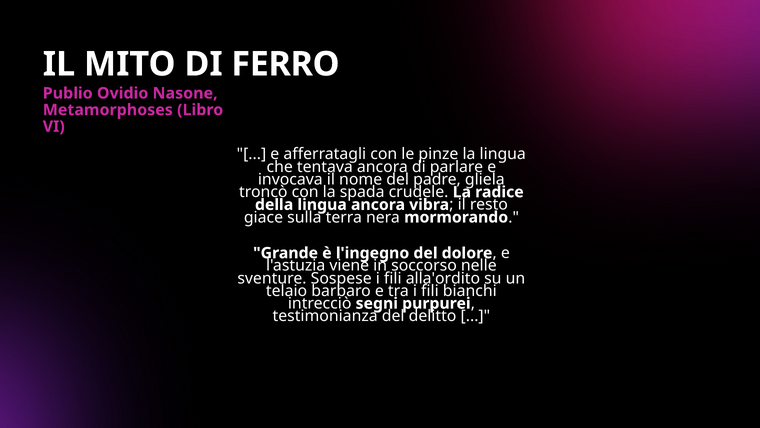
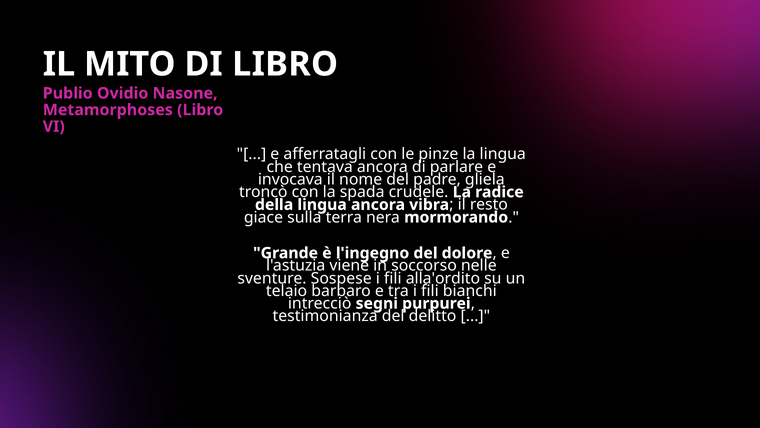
DI FERRO: FERRO -> LIBRO
